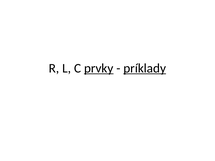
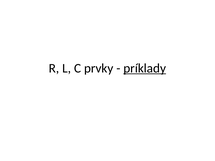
prvky underline: present -> none
